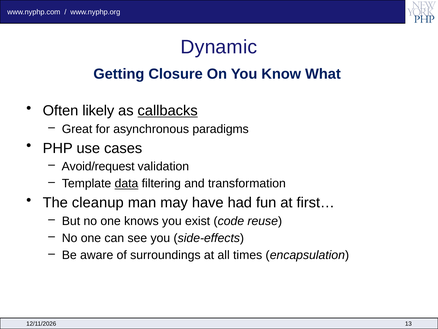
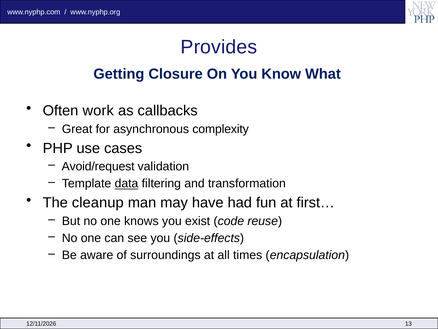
Dynamic: Dynamic -> Provides
likely: likely -> work
callbacks underline: present -> none
paradigms: paradigms -> complexity
